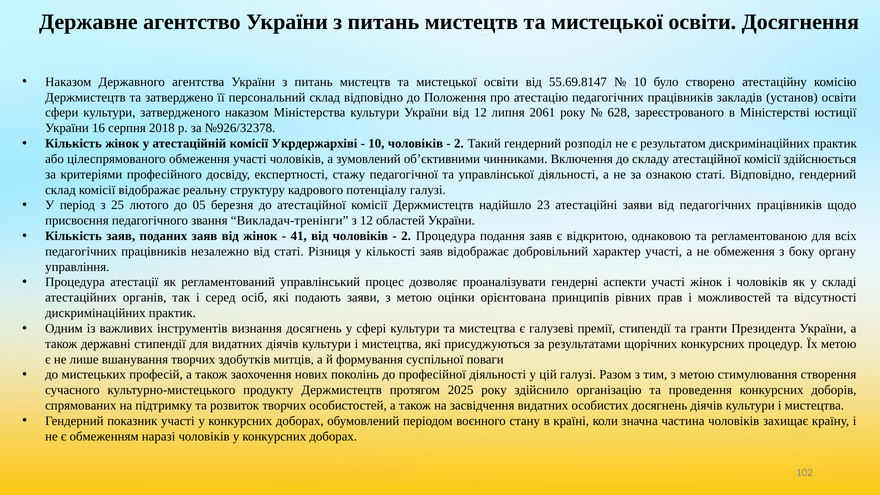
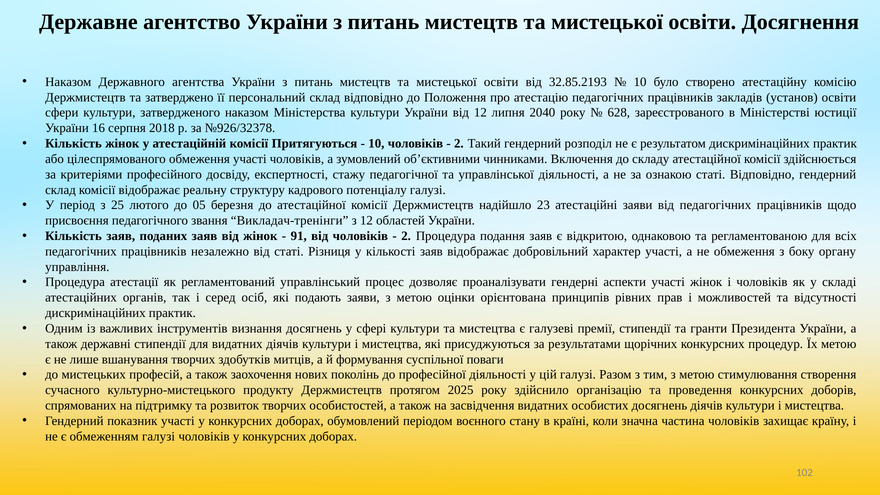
55.69.8147: 55.69.8147 -> 32.85.2193
2061: 2061 -> 2040
Укрдержархіві: Укрдержархіві -> Притягуються
41: 41 -> 91
обмеженням наразі: наразі -> галузі
